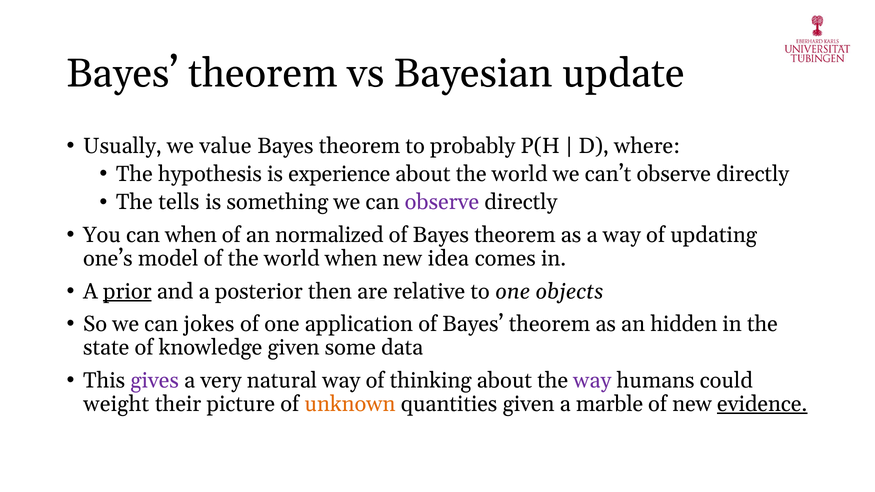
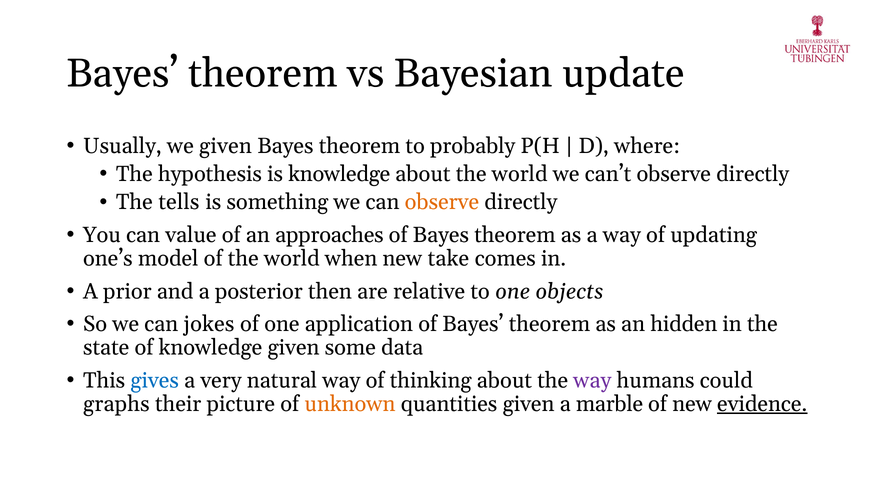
we value: value -> given
is experience: experience -> knowledge
observe at (442, 202) colour: purple -> orange
can when: when -> value
normalized: normalized -> approaches
idea: idea -> take
prior underline: present -> none
gives colour: purple -> blue
weight: weight -> graphs
